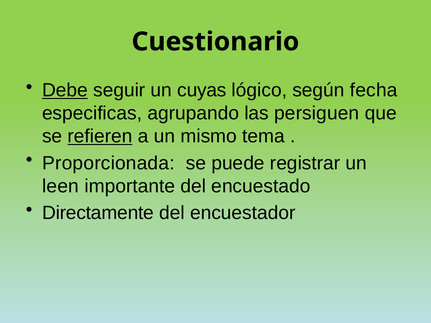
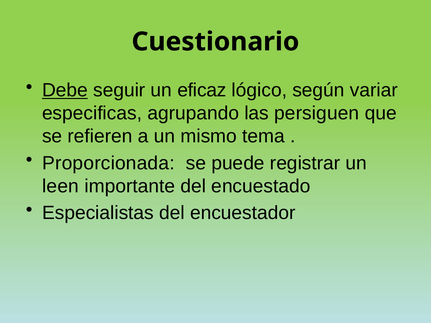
cuyas: cuyas -> eficaz
fecha: fecha -> variar
refieren underline: present -> none
Directamente: Directamente -> Especialistas
